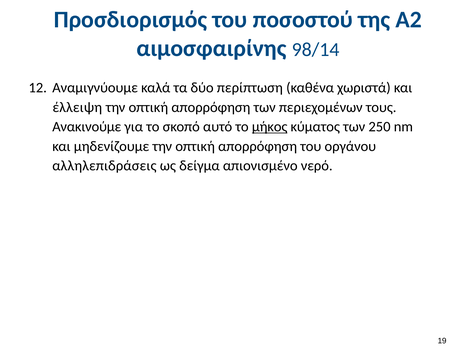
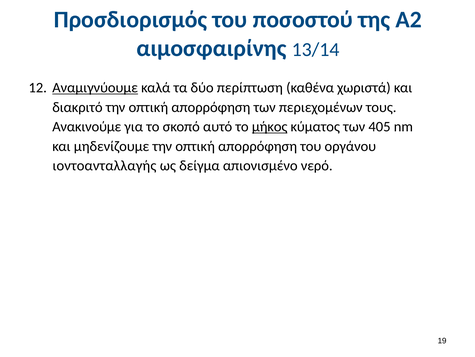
98/14: 98/14 -> 13/14
Αναμιγνύουμε underline: none -> present
έλλειψη: έλλειψη -> διακριτό
250: 250 -> 405
αλληλεπιδράσεις: αλληλεπιδράσεις -> ιοντοανταλλαγής
